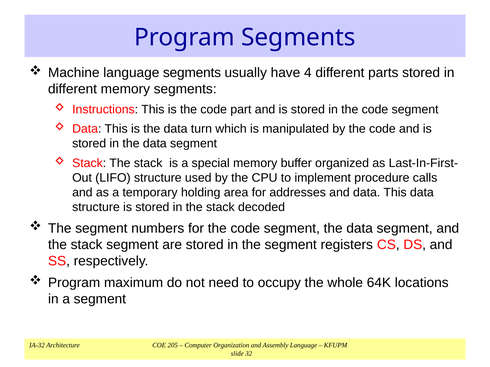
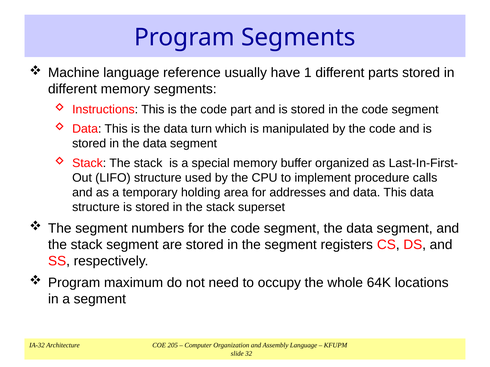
language segments: segments -> reference
4: 4 -> 1
decoded: decoded -> superset
